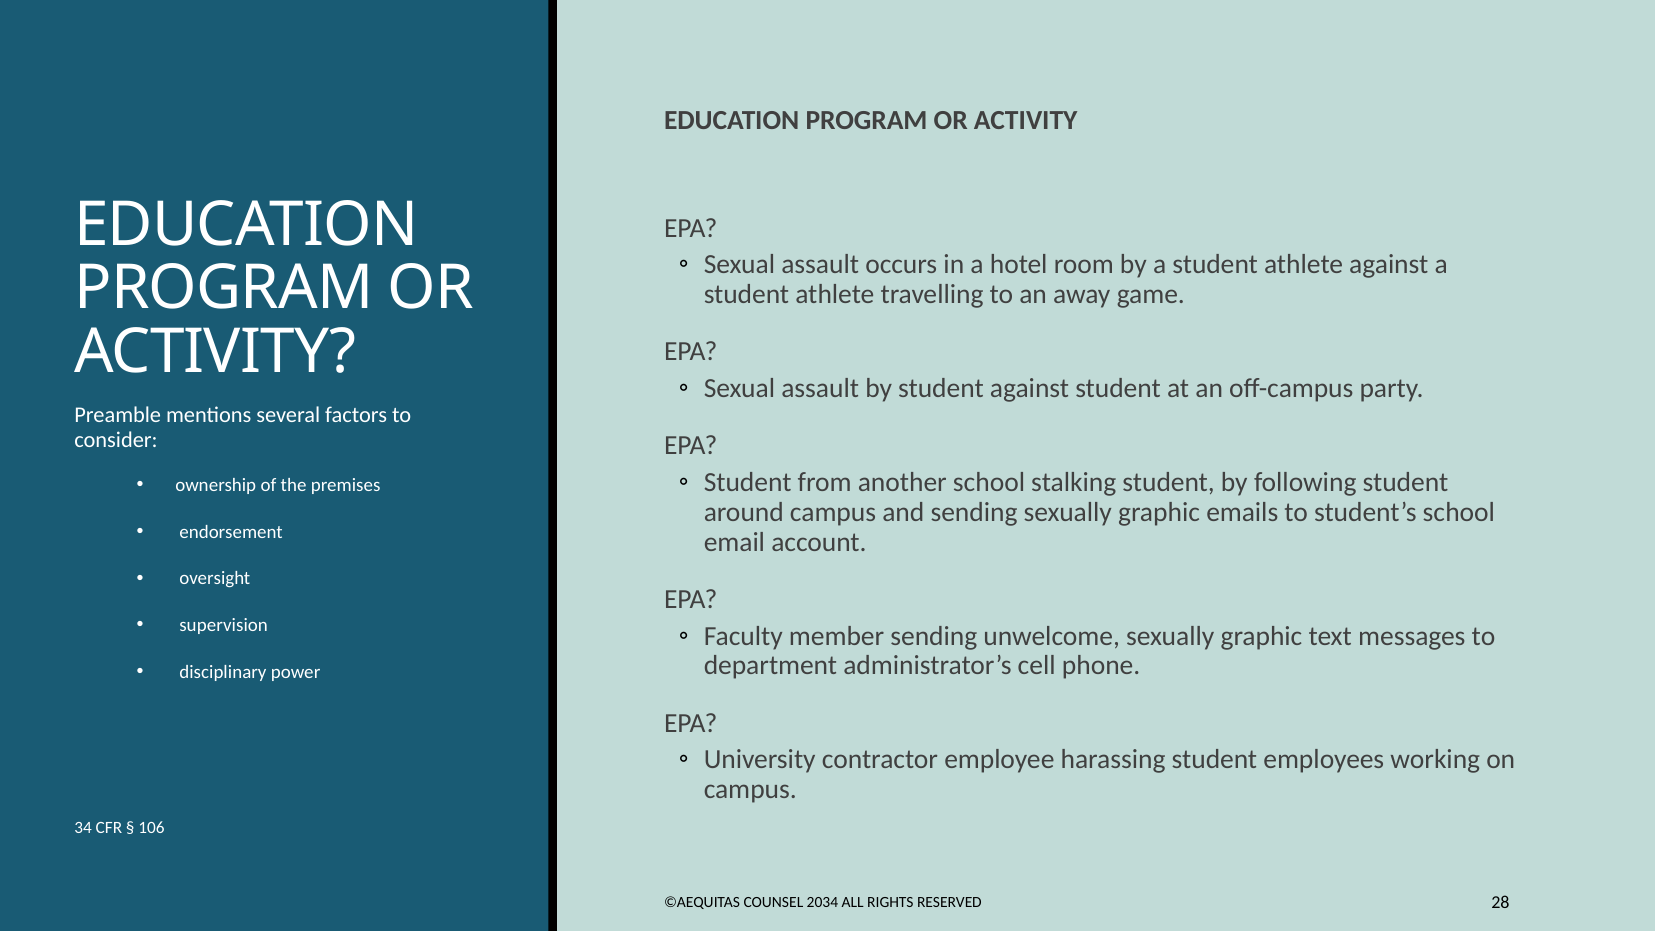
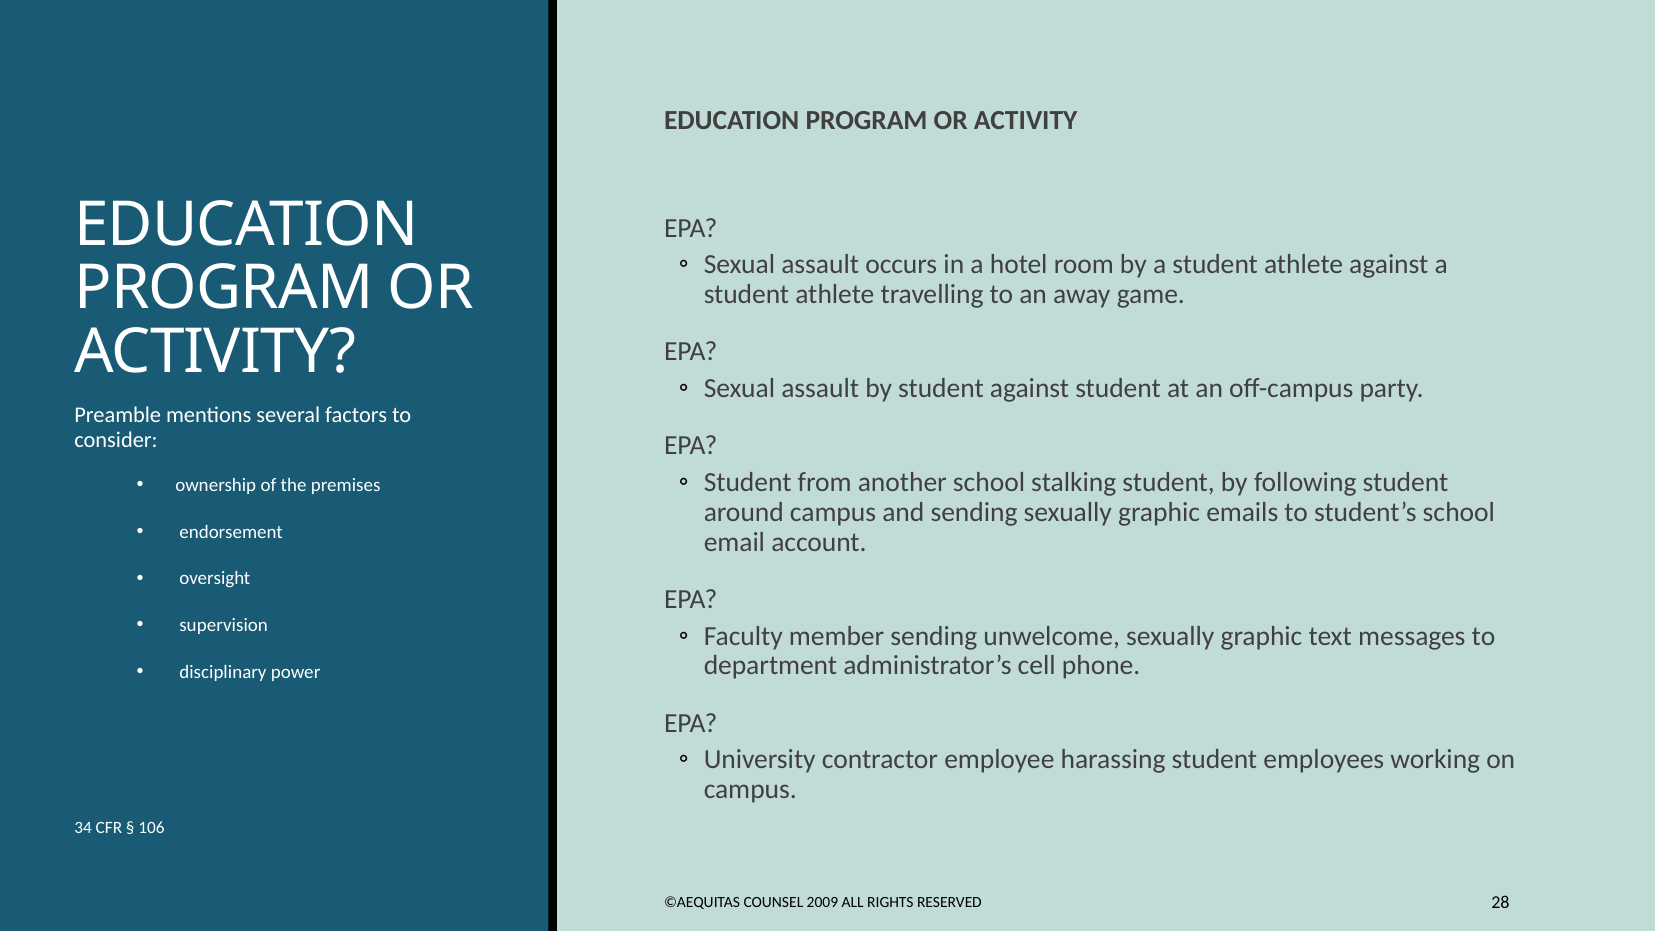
2034: 2034 -> 2009
